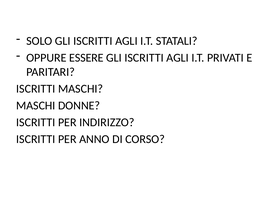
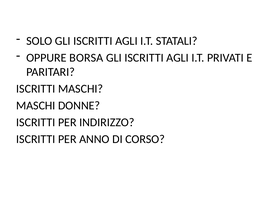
ESSERE: ESSERE -> BORSA
